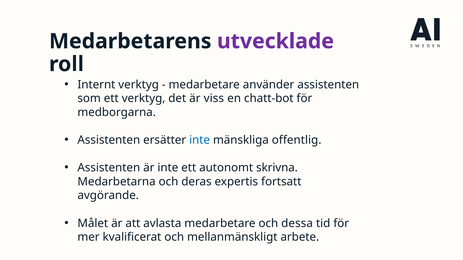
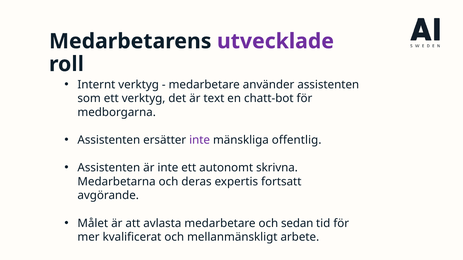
viss: viss -> text
inte at (200, 140) colour: blue -> purple
dessa: dessa -> sedan
